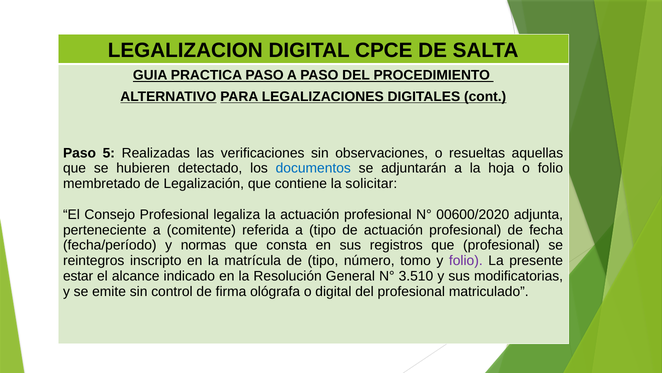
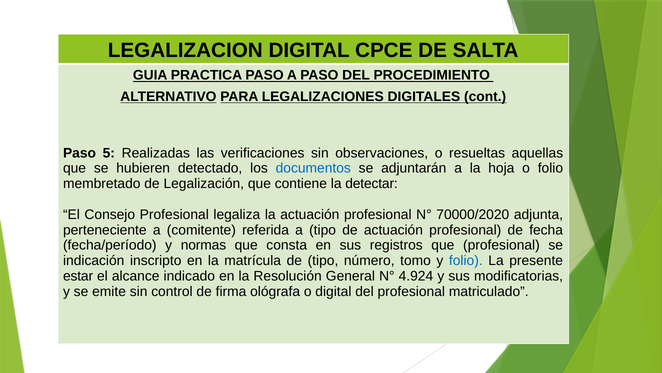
solicitar: solicitar -> detectar
00600/2020: 00600/2020 -> 70000/2020
reintegros: reintegros -> indicación
folio at (466, 260) colour: purple -> blue
3.510: 3.510 -> 4.924
